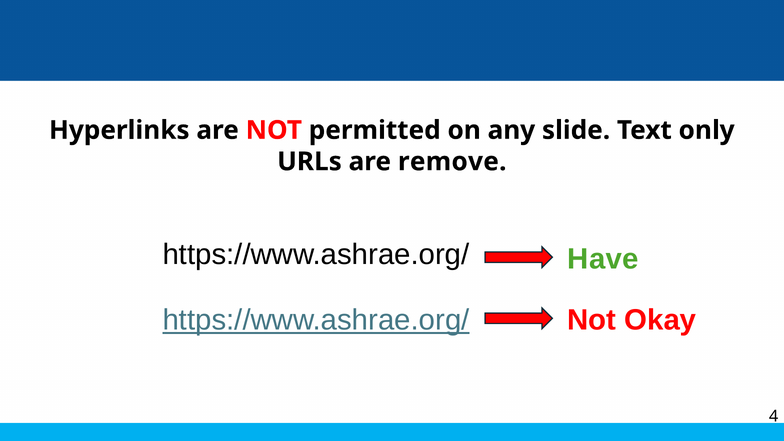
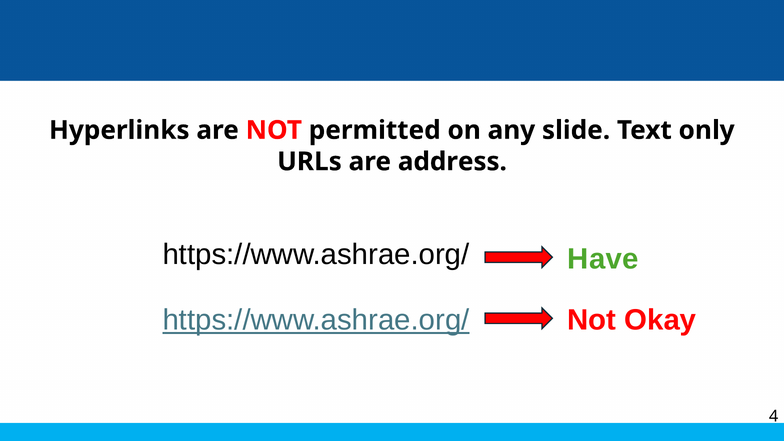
remove: remove -> address
